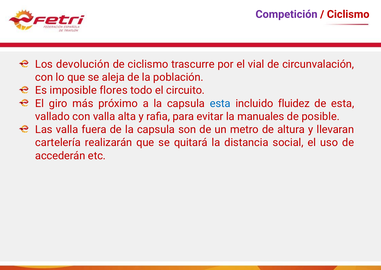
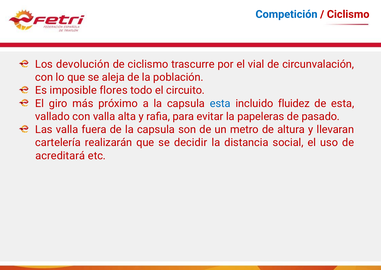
Competición colour: purple -> blue
manuales: manuales -> papeleras
posible: posible -> pasado
quitará: quitará -> decidir
accederán: accederán -> acreditará
